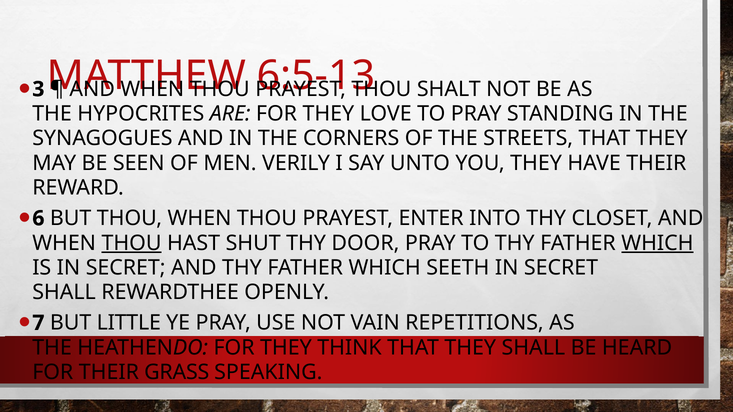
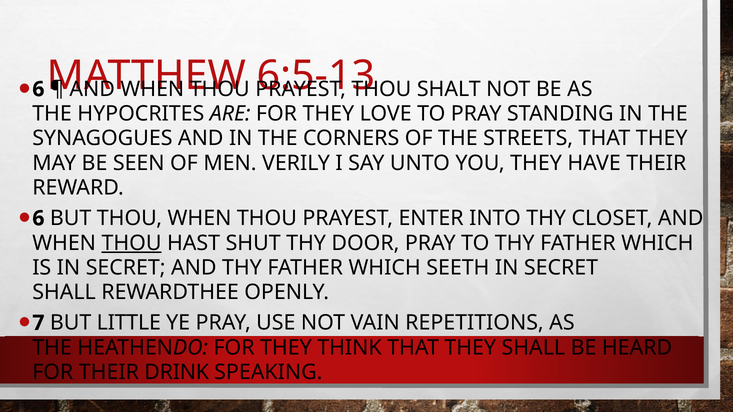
3 at (38, 89): 3 -> 6
WHICH at (657, 243) underline: present -> none
GRASS: GRASS -> DRINK
